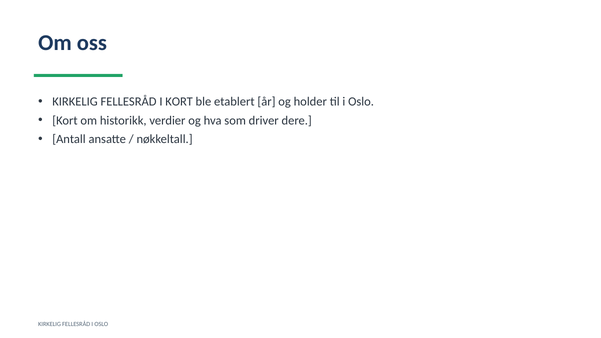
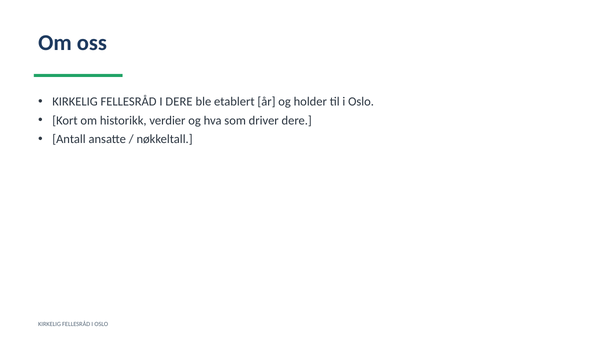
I KORT: KORT -> DERE
